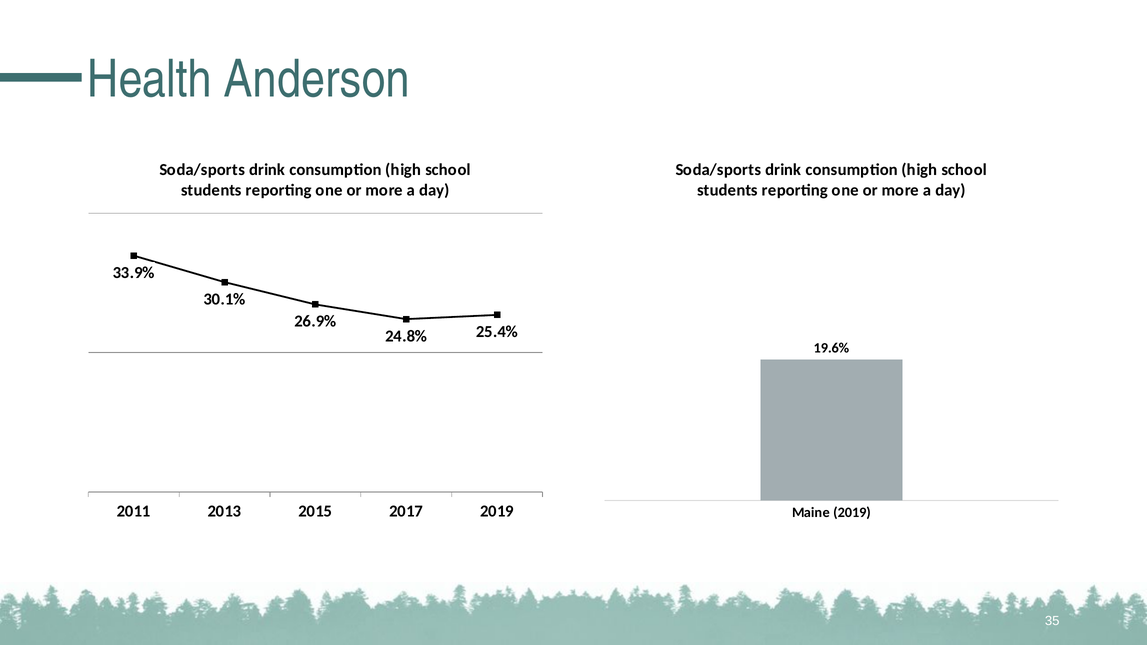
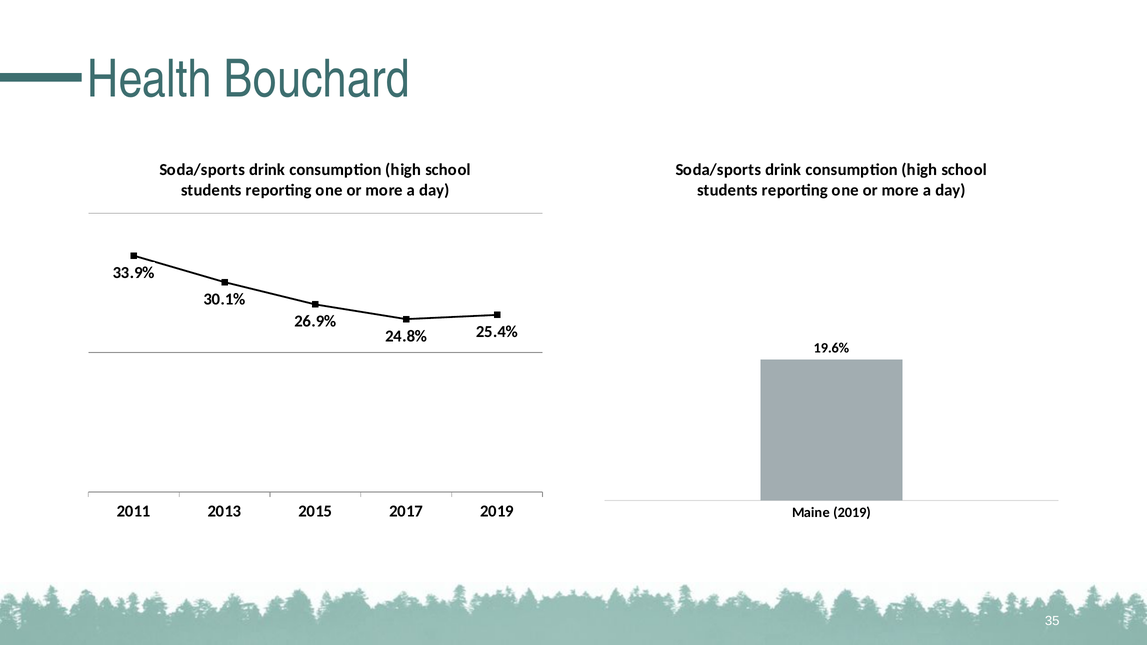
Anderson: Anderson -> Bouchard
